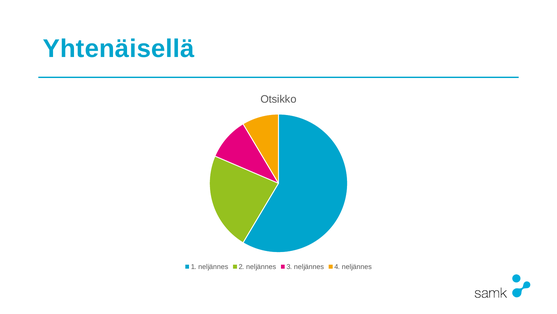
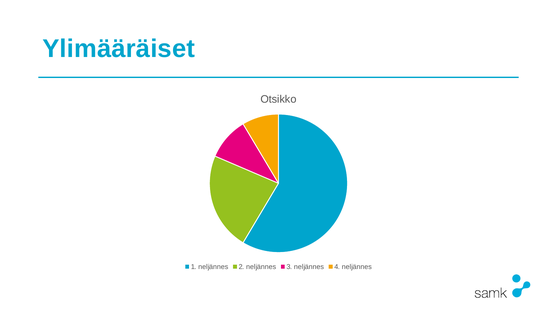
Yhtenäisellä: Yhtenäisellä -> Ylimääräiset
